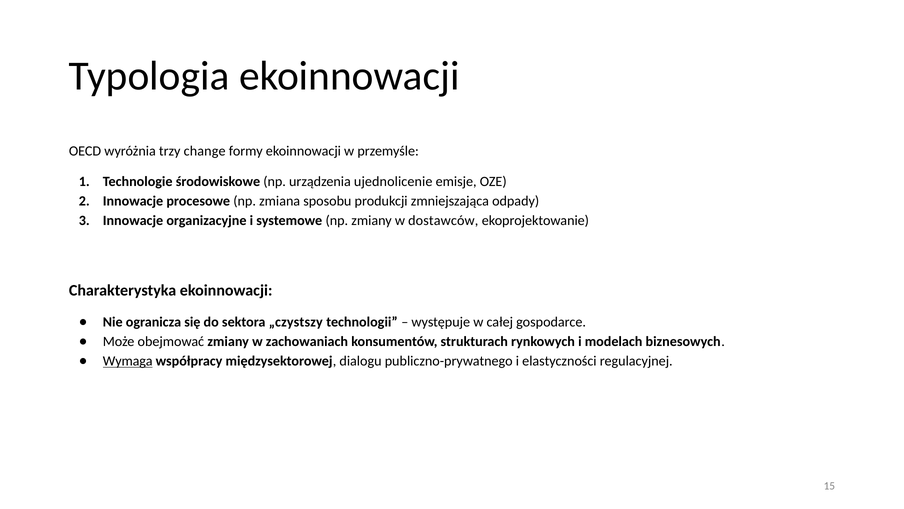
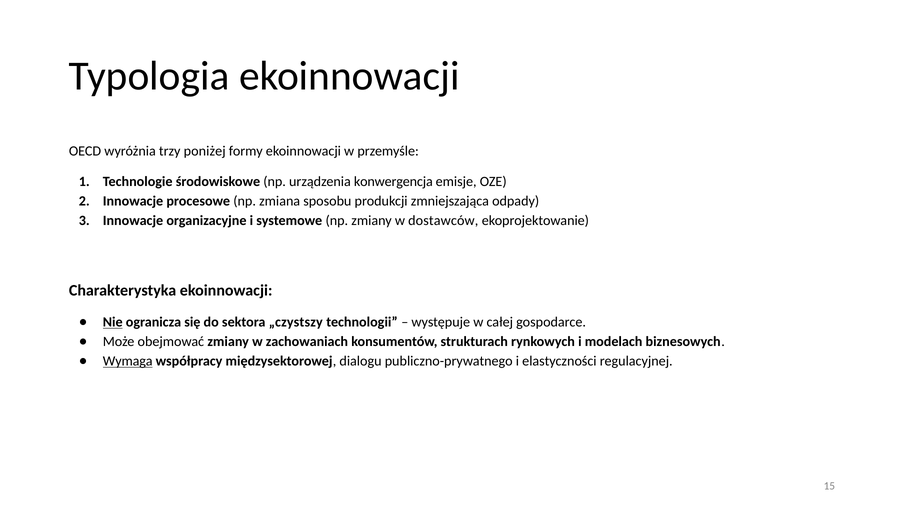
change: change -> poniżej
ujednolicenie: ujednolicenie -> konwergencja
Nie underline: none -> present
